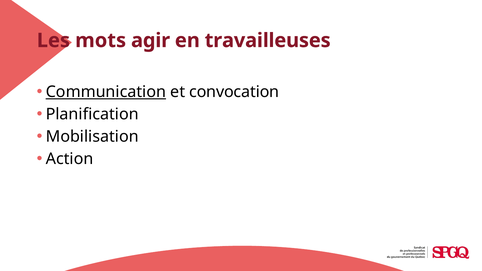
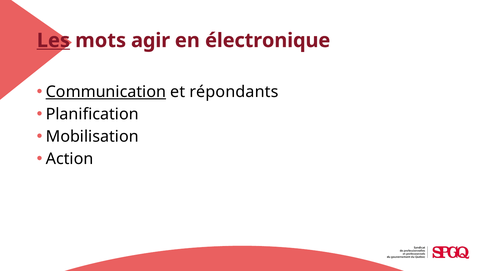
Les underline: none -> present
travailleuses: travailleuses -> électronique
convocation: convocation -> répondants
